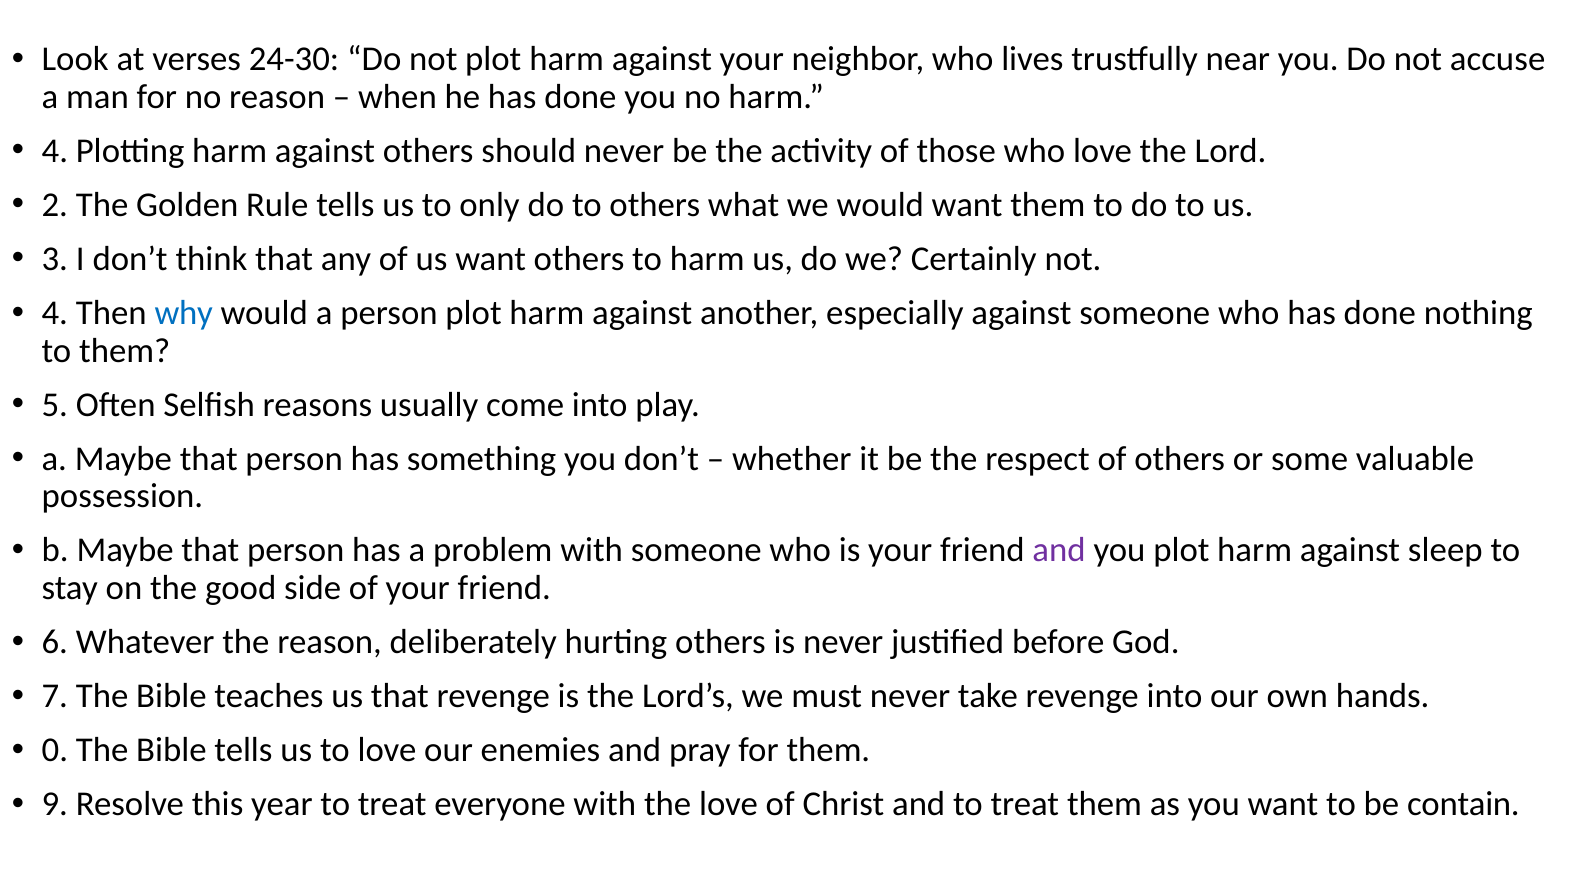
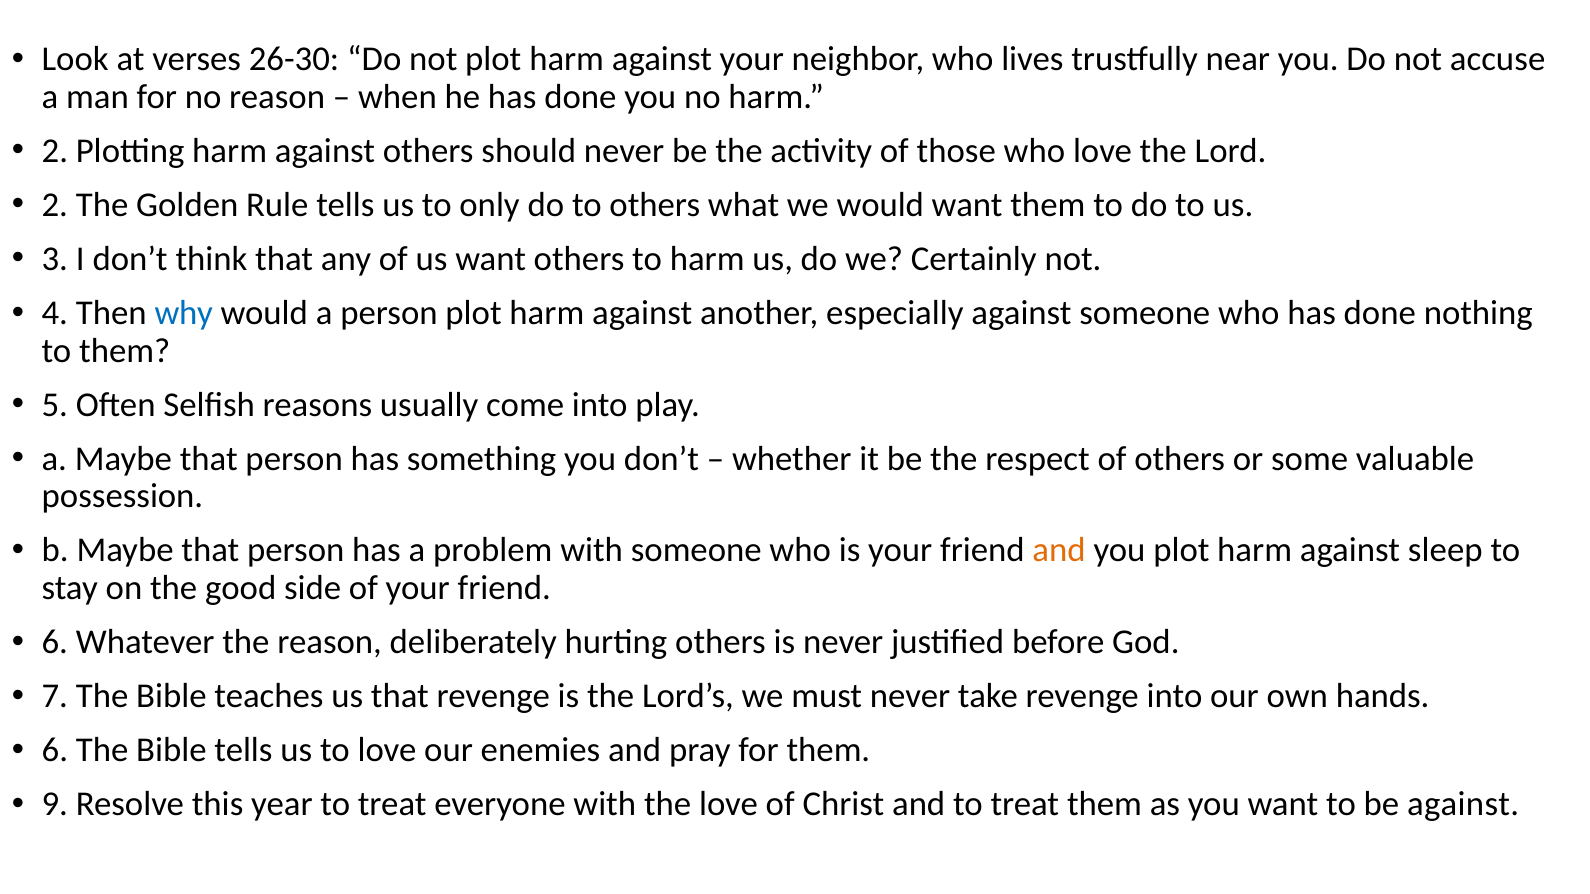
24-30: 24-30 -> 26-30
4 at (55, 151): 4 -> 2
and at (1059, 551) colour: purple -> orange
0 at (55, 751): 0 -> 6
be contain: contain -> against
